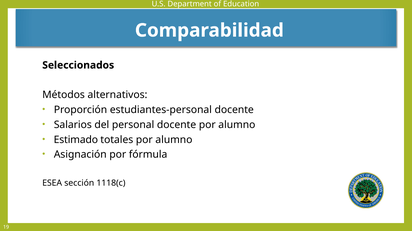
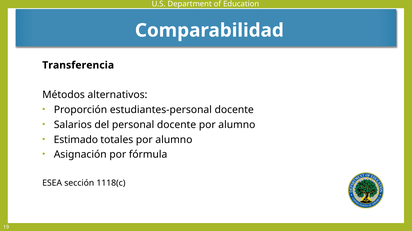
Seleccionados: Seleccionados -> Transferencia
